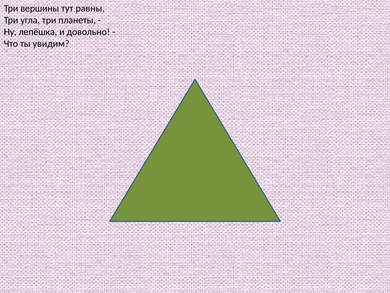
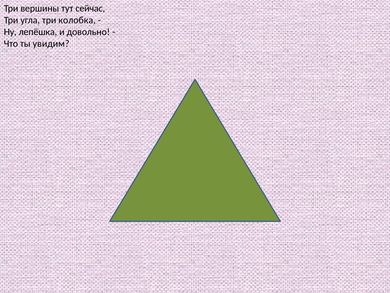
равны: равны -> сейчас
планеты: планеты -> колобка
